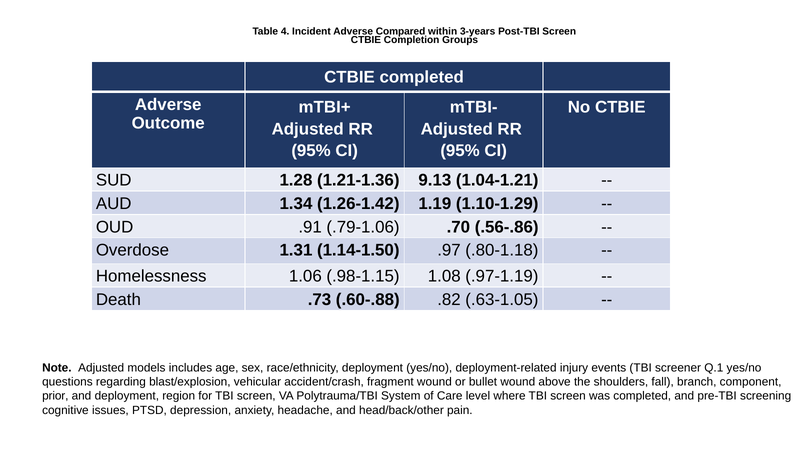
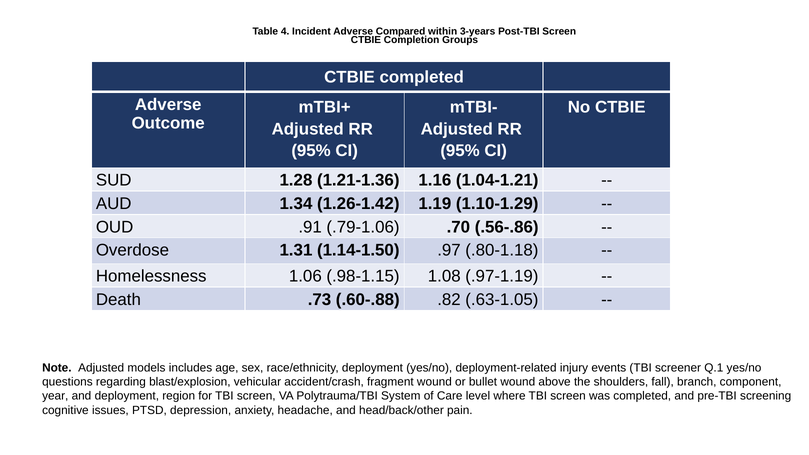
9.13: 9.13 -> 1.16
prior: prior -> year
